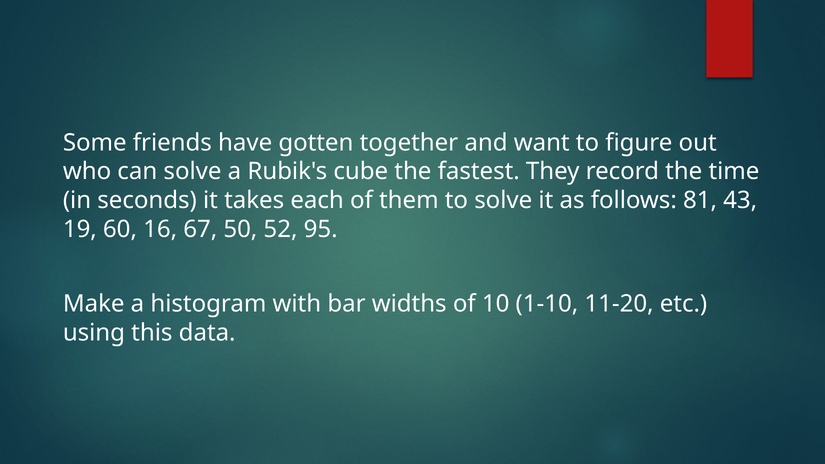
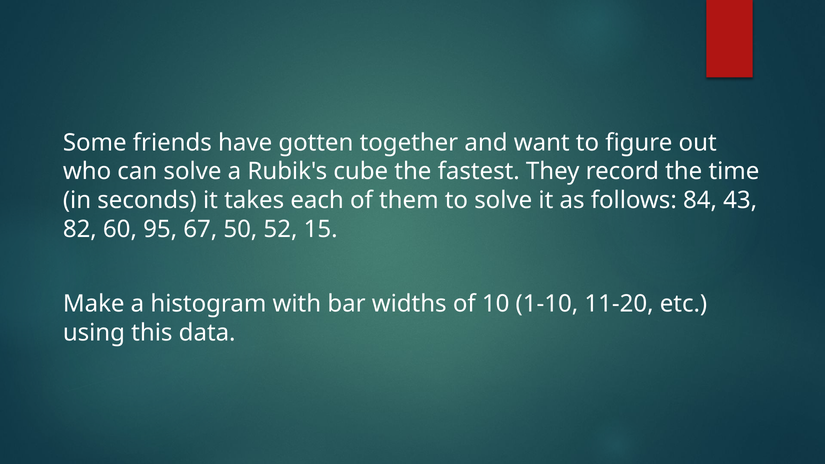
81: 81 -> 84
19: 19 -> 82
16: 16 -> 95
95: 95 -> 15
